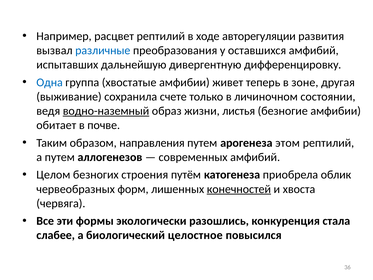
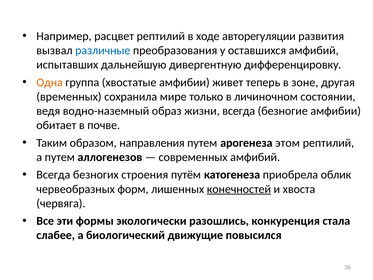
Одна colour: blue -> orange
выживание: выживание -> временных
счете: счете -> мире
водно-наземный underline: present -> none
жизни листья: листья -> всегда
Целом at (53, 175): Целом -> Всегда
целостное: целостное -> движущие
